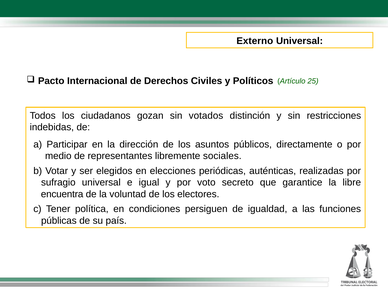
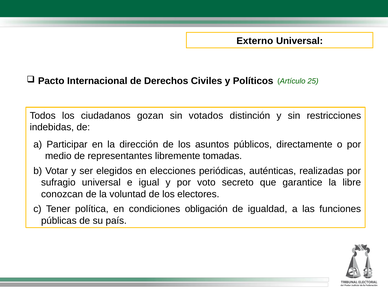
sociales: sociales -> tomadas
encuentra: encuentra -> conozcan
persiguen: persiguen -> obligación
